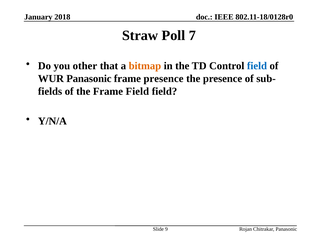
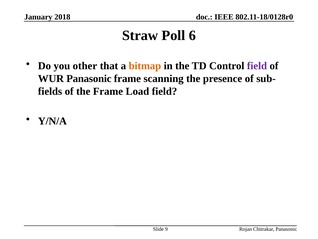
7: 7 -> 6
field at (257, 66) colour: blue -> purple
frame presence: presence -> scanning
Frame Field: Field -> Load
